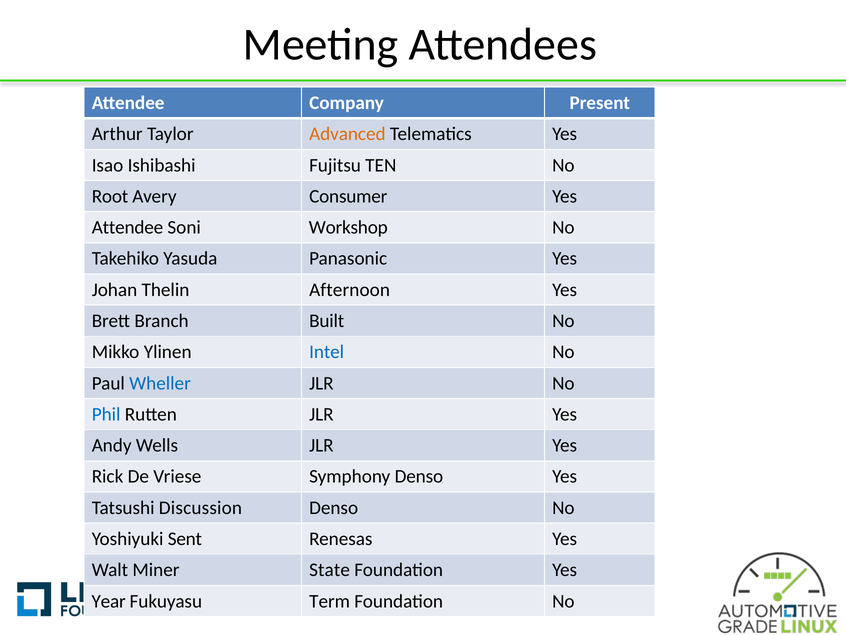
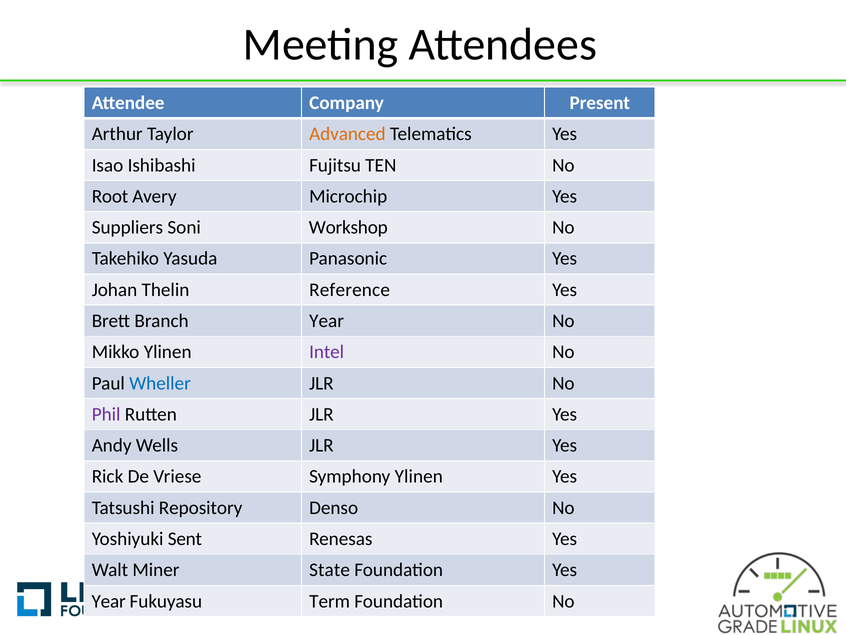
Consumer: Consumer -> Microchip
Attendee at (127, 227): Attendee -> Suppliers
Afternoon: Afternoon -> Reference
Branch Built: Built -> Year
Intel colour: blue -> purple
Phil colour: blue -> purple
Symphony Denso: Denso -> Ylinen
Discussion: Discussion -> Repository
